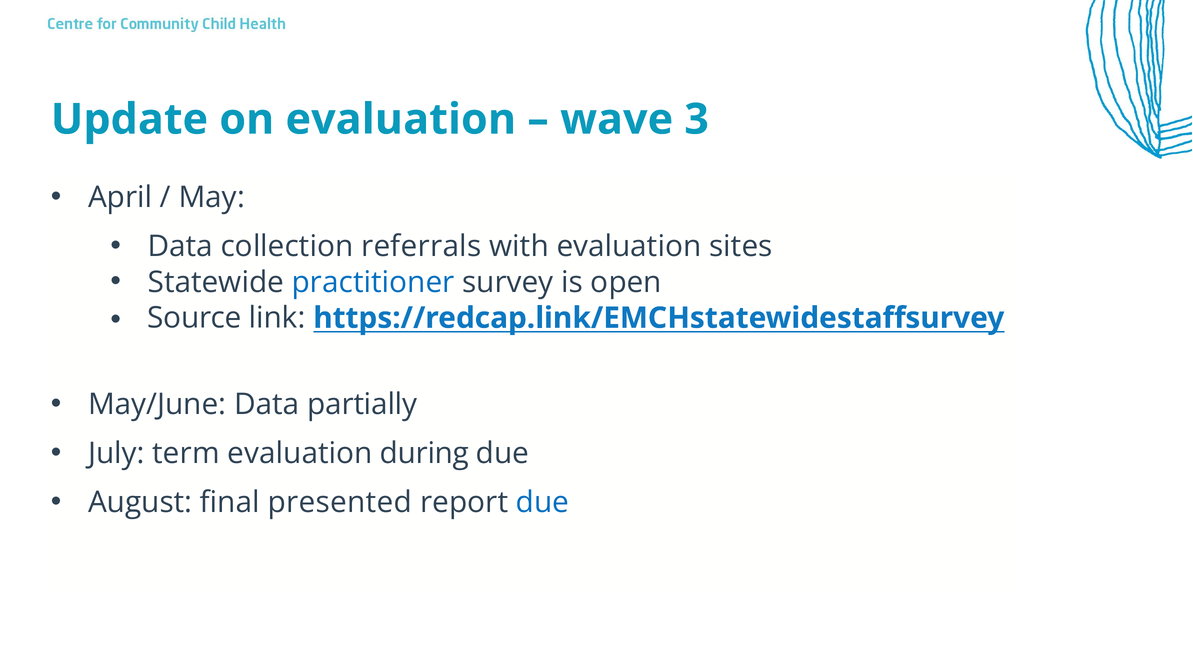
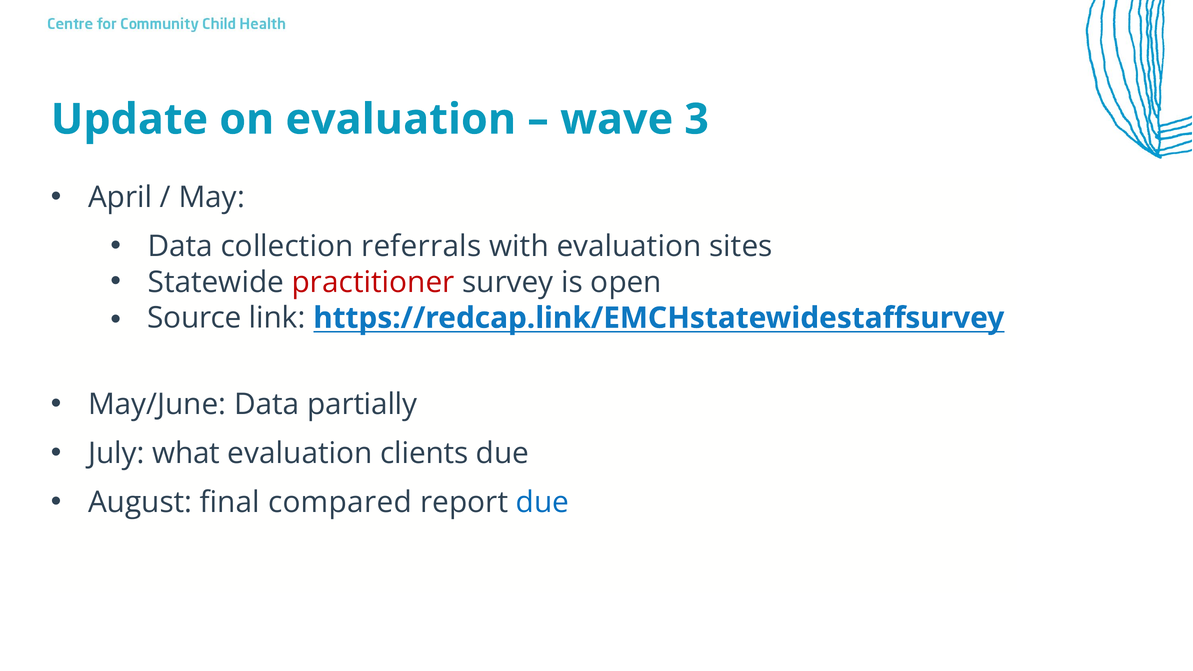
practitioner colour: blue -> red
term: term -> what
during: during -> clients
presented: presented -> compared
